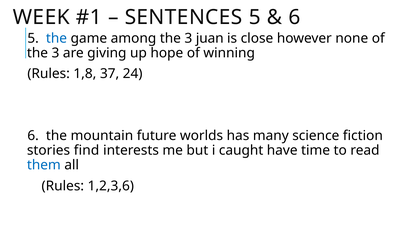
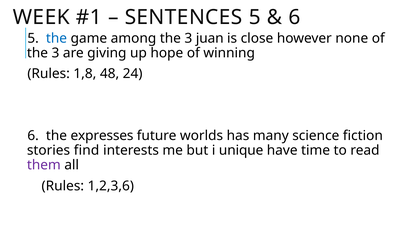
37: 37 -> 48
mountain: mountain -> expresses
caught: caught -> unique
them colour: blue -> purple
